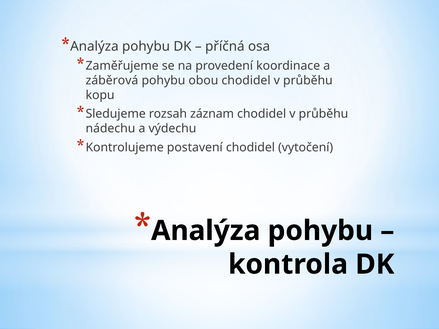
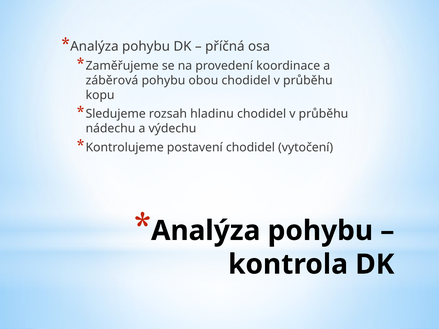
záznam: záznam -> hladinu
